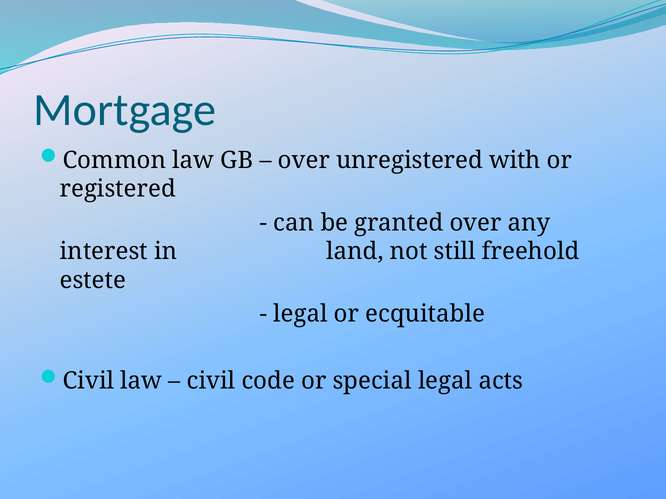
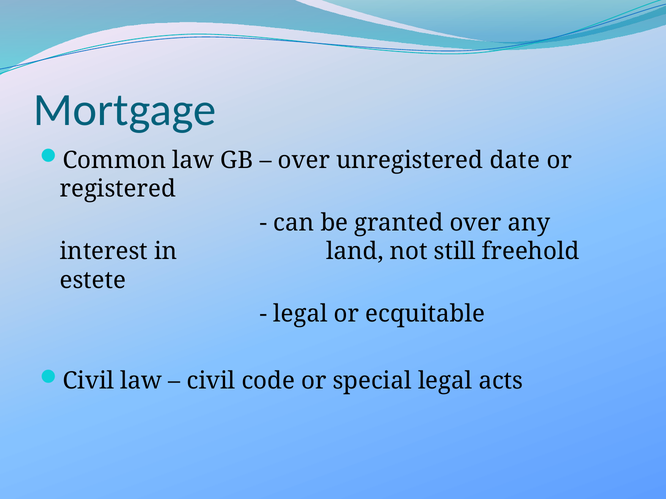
with: with -> date
